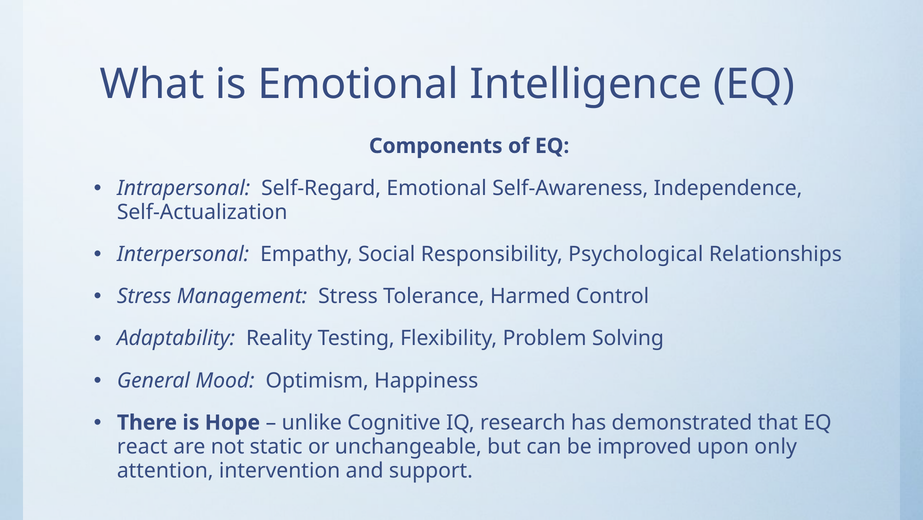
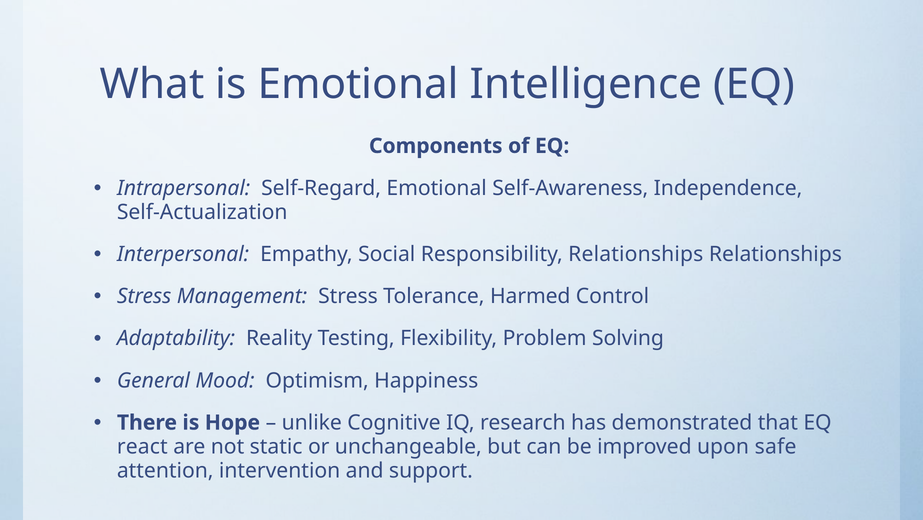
Responsibility Psychological: Psychological -> Relationships
only: only -> safe
